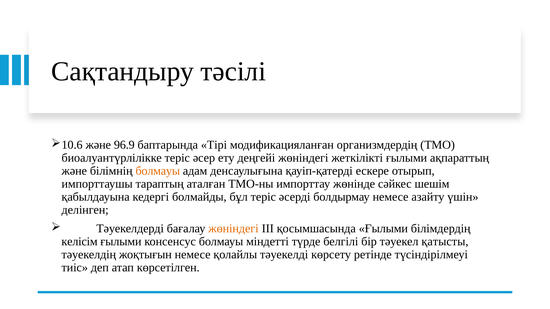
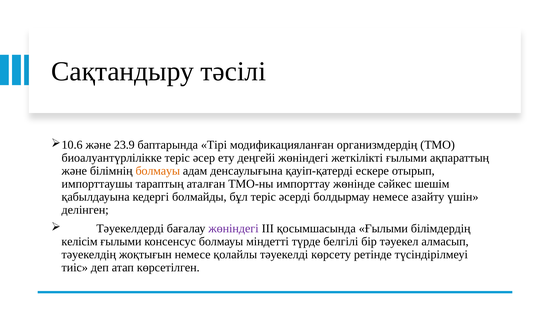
96.9: 96.9 -> 23.9
жөніндегі at (234, 229) colour: orange -> purple
қатысты: қатысты -> алмасып
